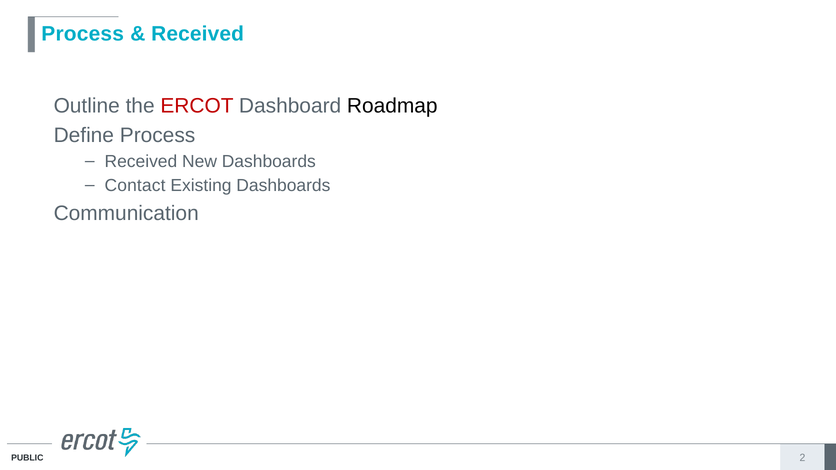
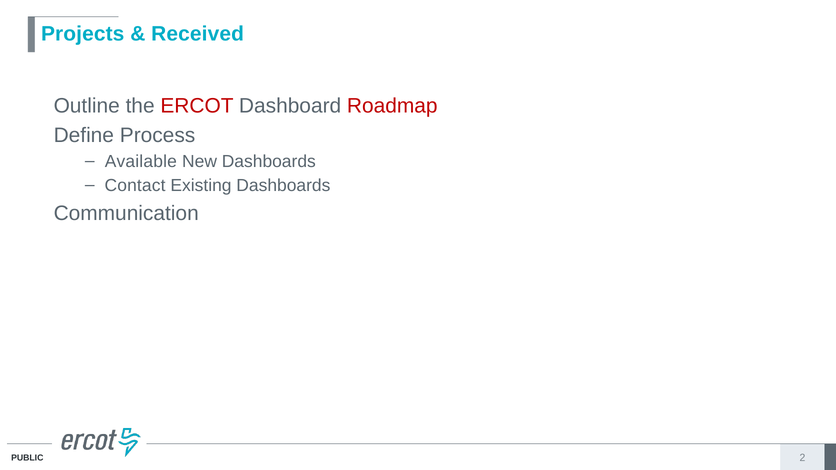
Process at (83, 34): Process -> Projects
Roadmap colour: black -> red
Received at (141, 161): Received -> Available
